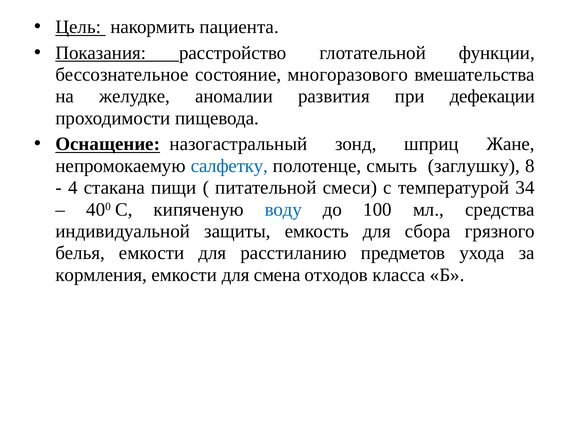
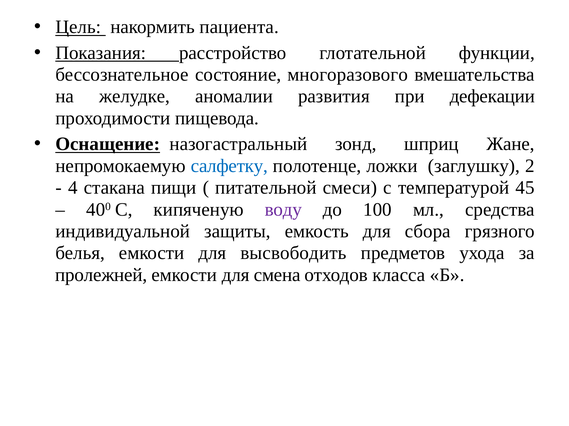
смыть: смыть -> ложки
8: 8 -> 2
34: 34 -> 45
воду colour: blue -> purple
расстиланию: расстиланию -> высвободить
кормления: кормления -> пролежней
